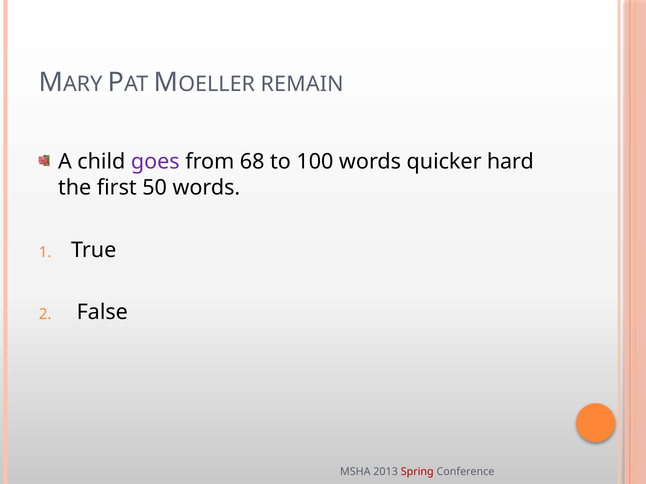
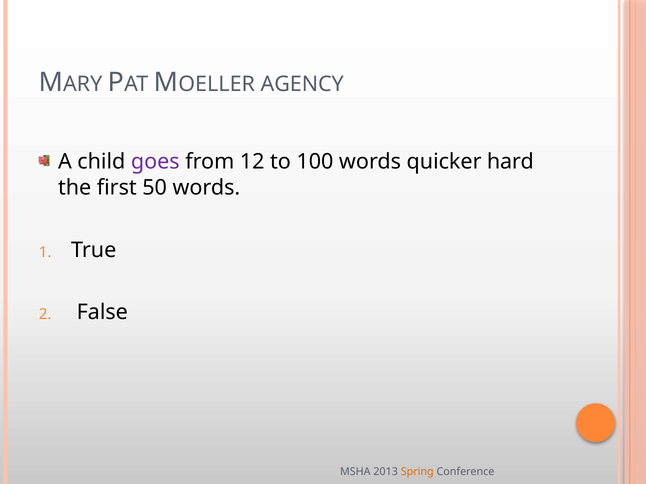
REMAIN: REMAIN -> AGENCY
68: 68 -> 12
Spring colour: red -> orange
